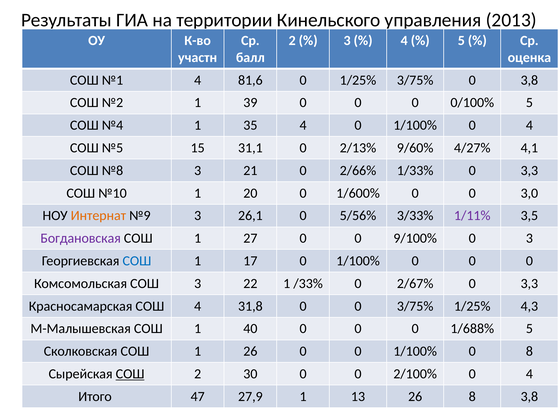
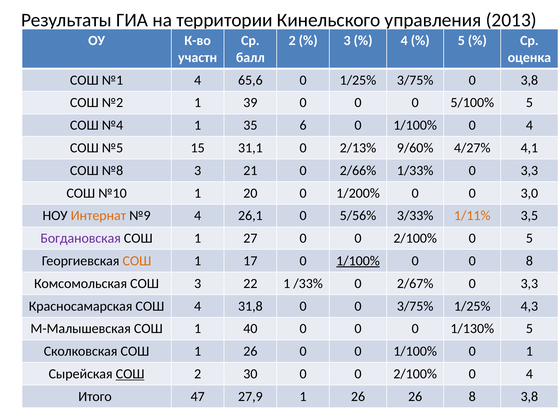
81,6: 81,6 -> 65,6
0/100%: 0/100% -> 5/100%
35 4: 4 -> 6
1/600%: 1/600% -> 1/200%
№9 3: 3 -> 4
1/11% colour: purple -> orange
27 0 0 9/100%: 9/100% -> 2/100%
0 3: 3 -> 5
СОШ at (137, 261) colour: blue -> orange
1/100% at (358, 261) underline: none -> present
0 at (529, 261): 0 -> 8
1/688%: 1/688% -> 1/130%
0 8: 8 -> 1
27,9 1 13: 13 -> 26
